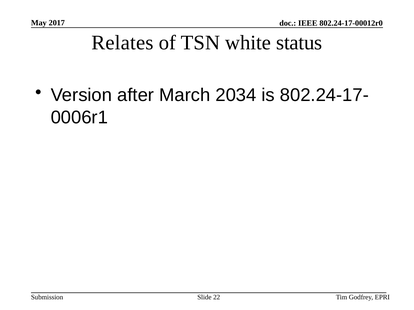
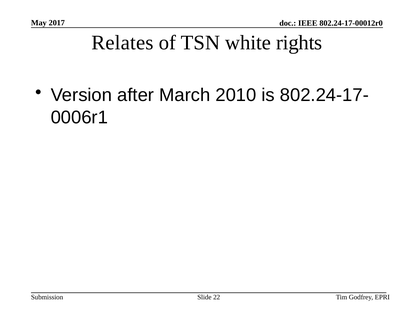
status: status -> rights
2034: 2034 -> 2010
